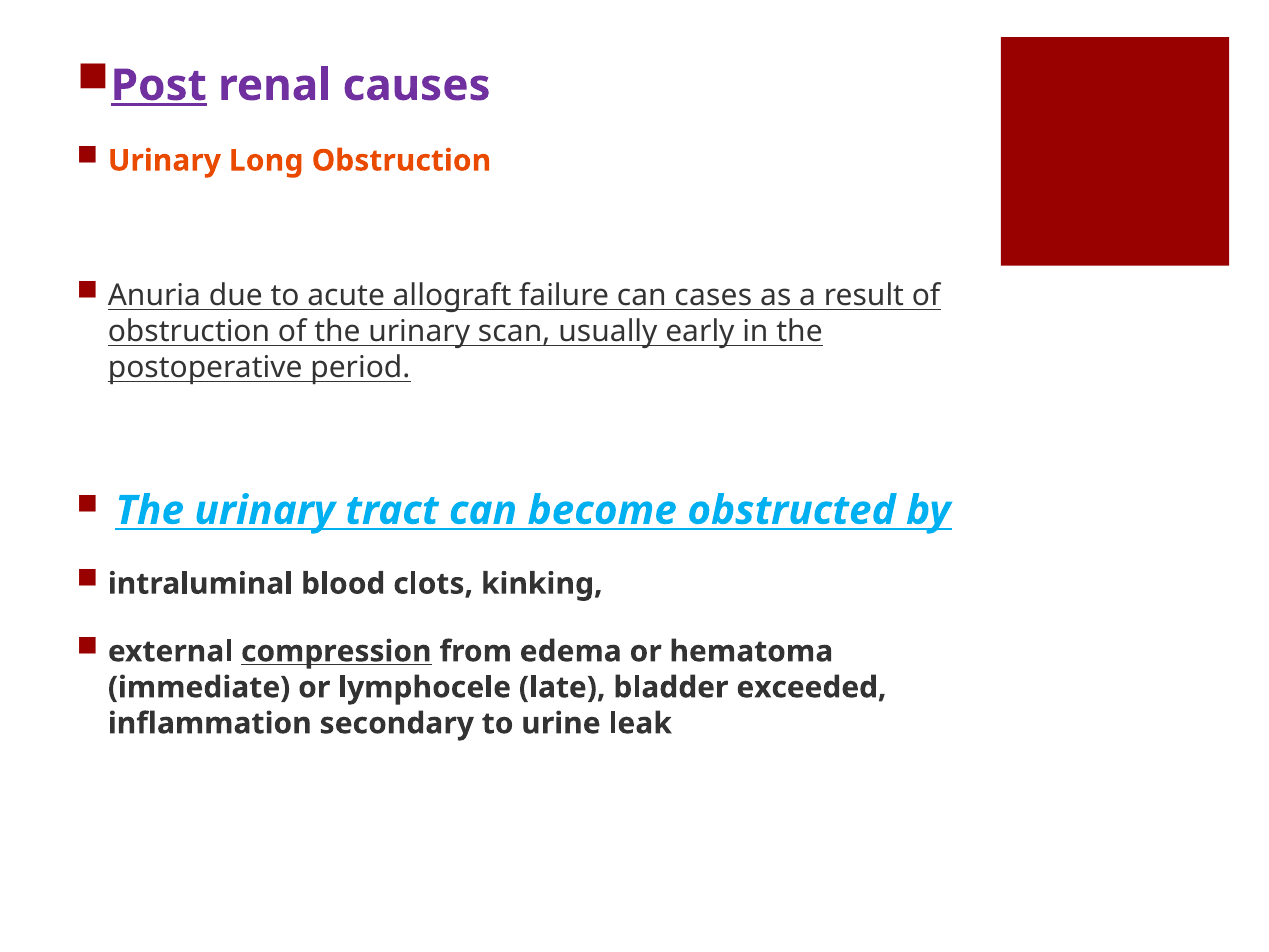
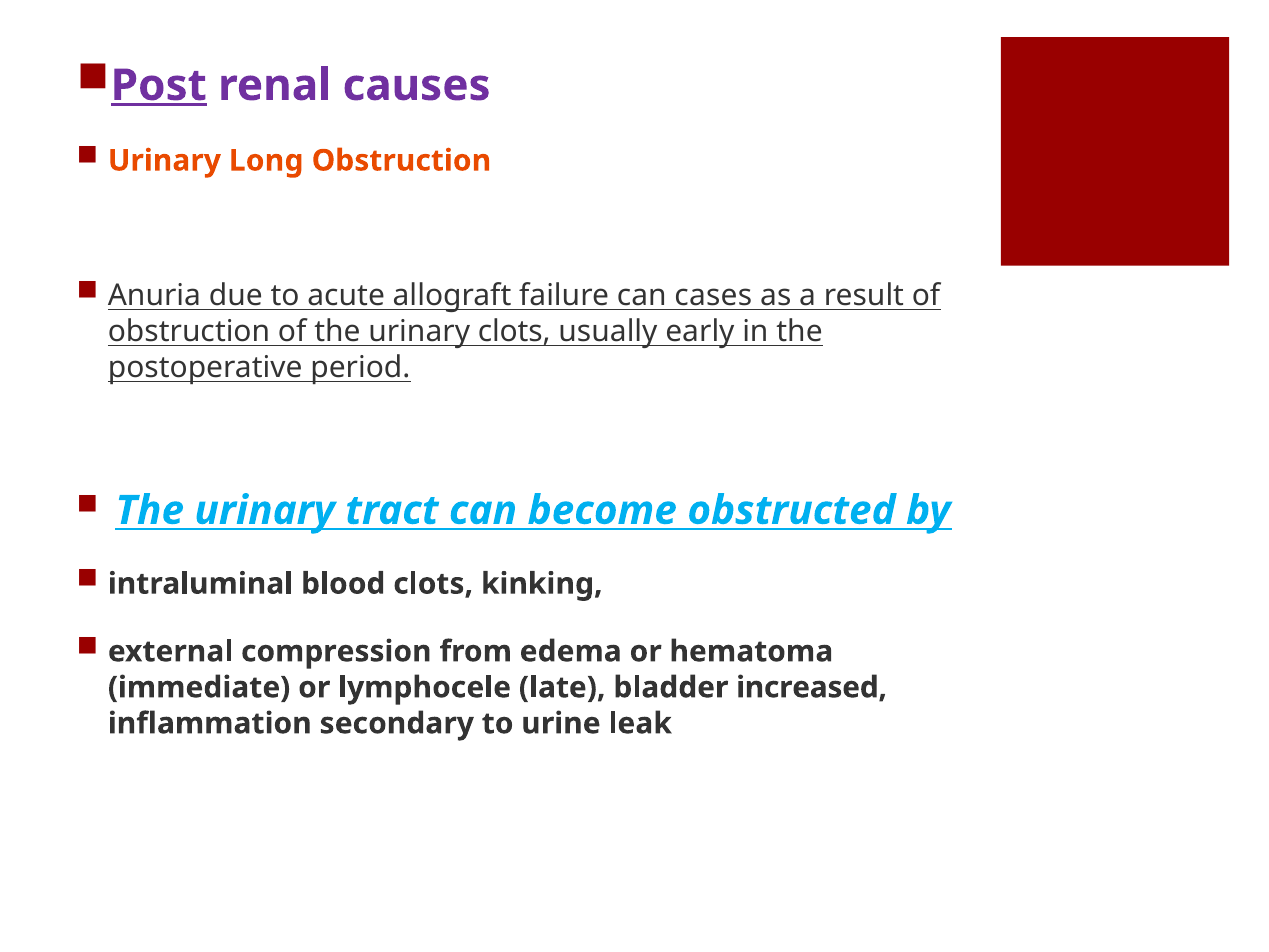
urinary scan: scan -> clots
compression underline: present -> none
exceeded: exceeded -> increased
